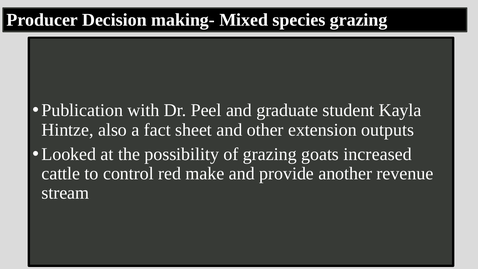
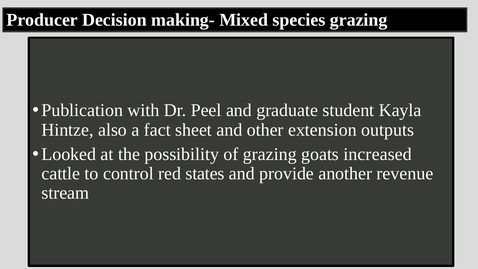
make: make -> states
